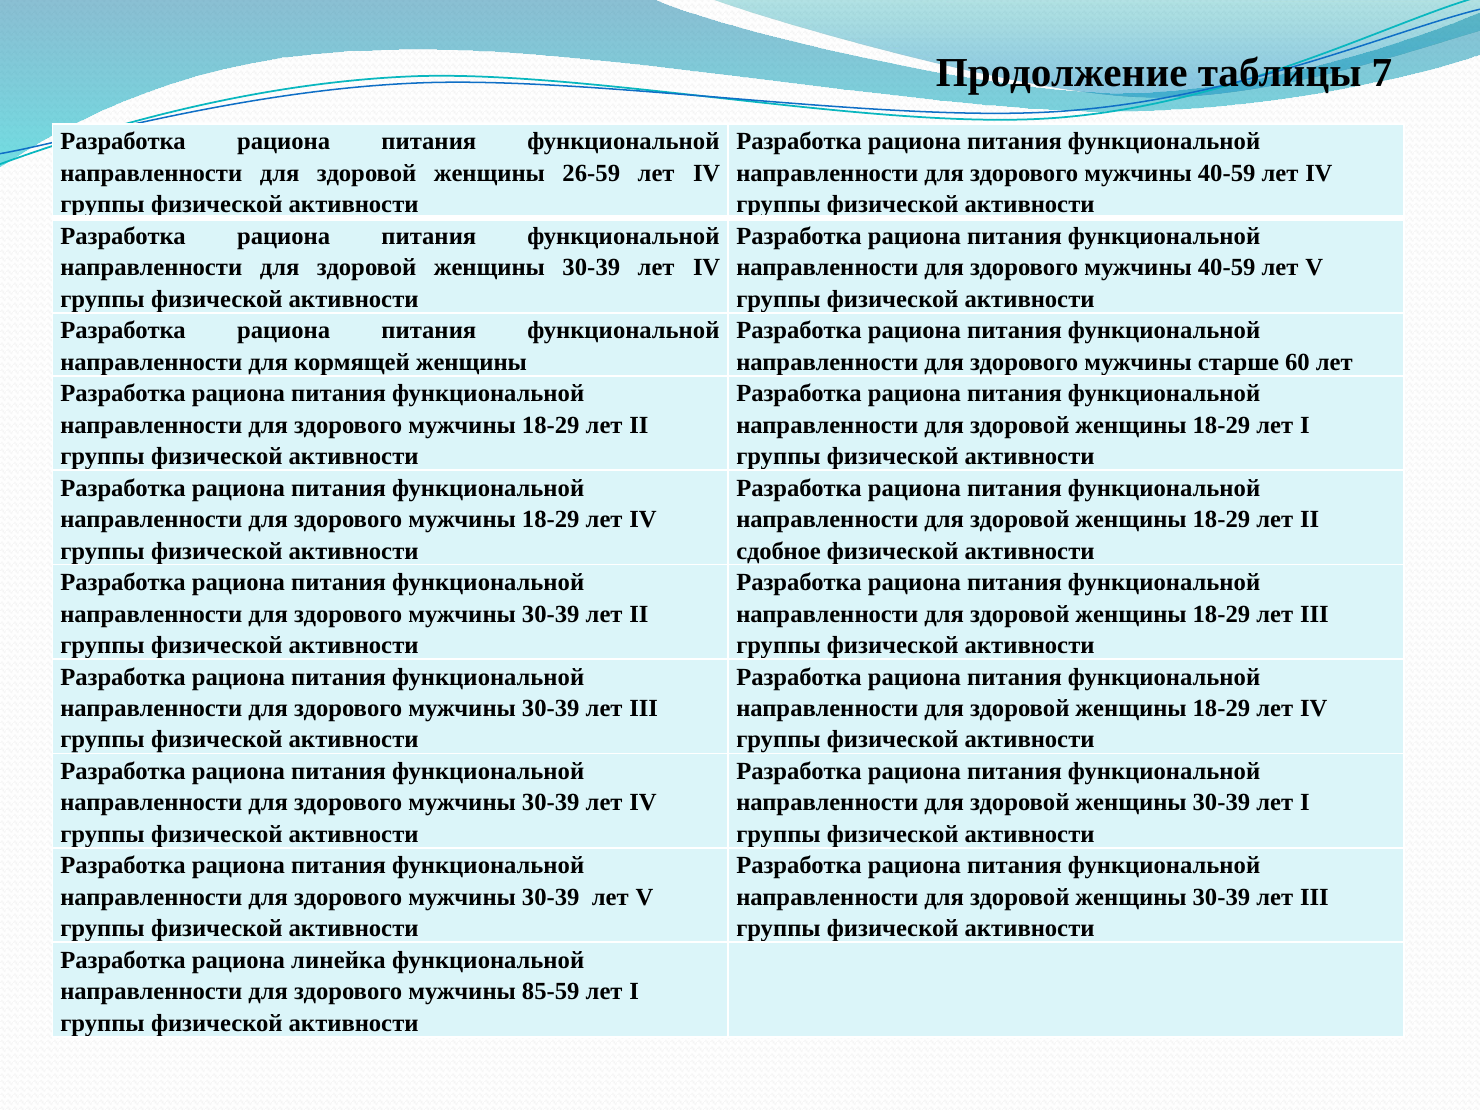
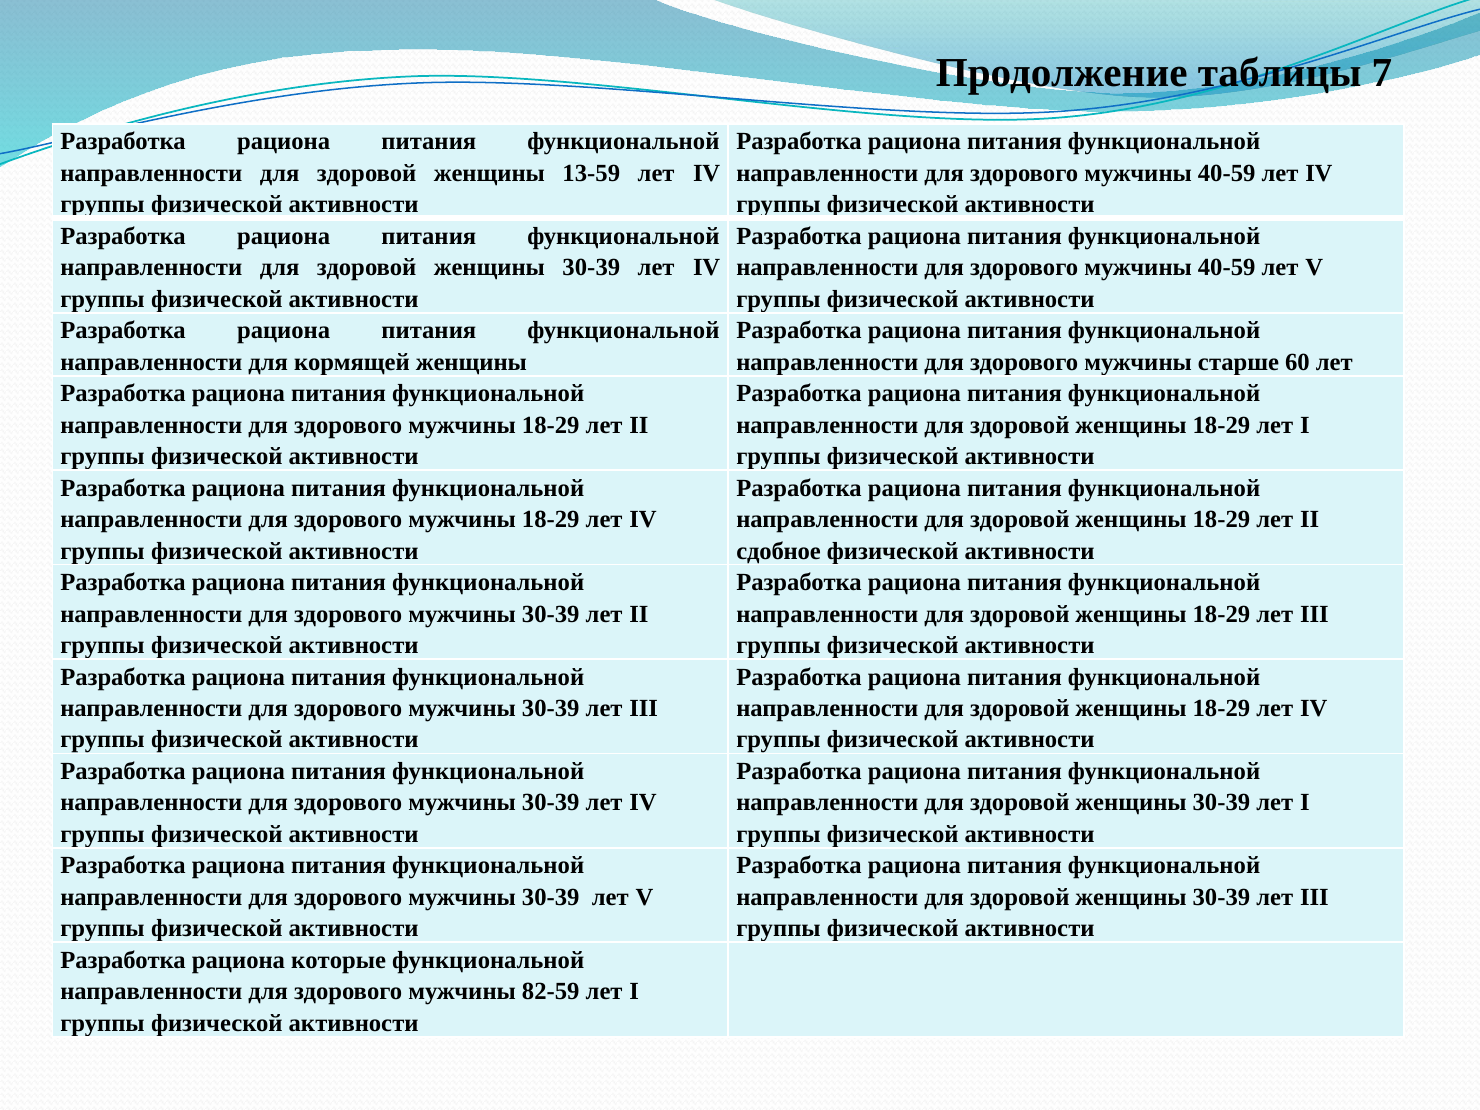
26-59: 26-59 -> 13-59
линейка: линейка -> которые
85-59: 85-59 -> 82-59
